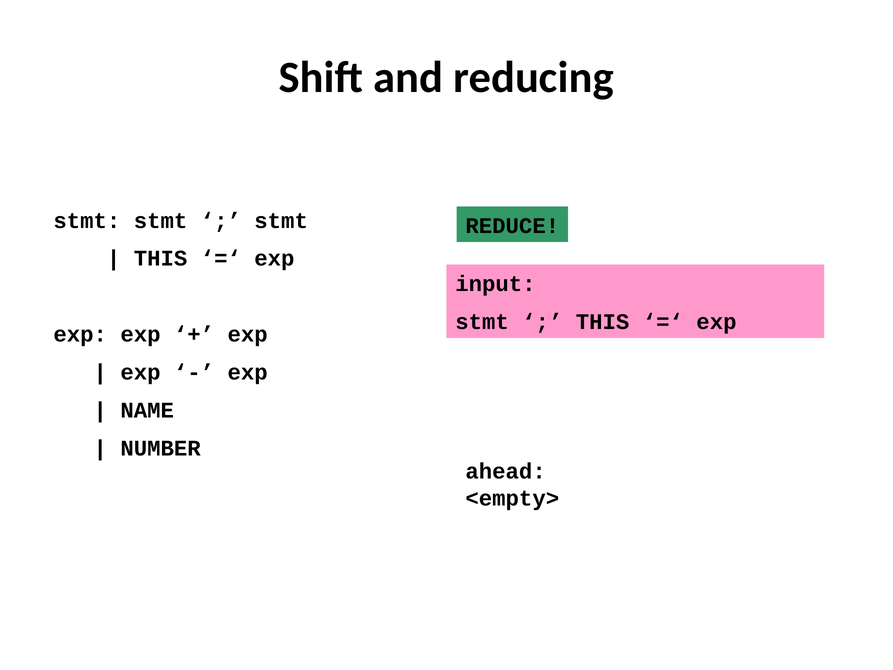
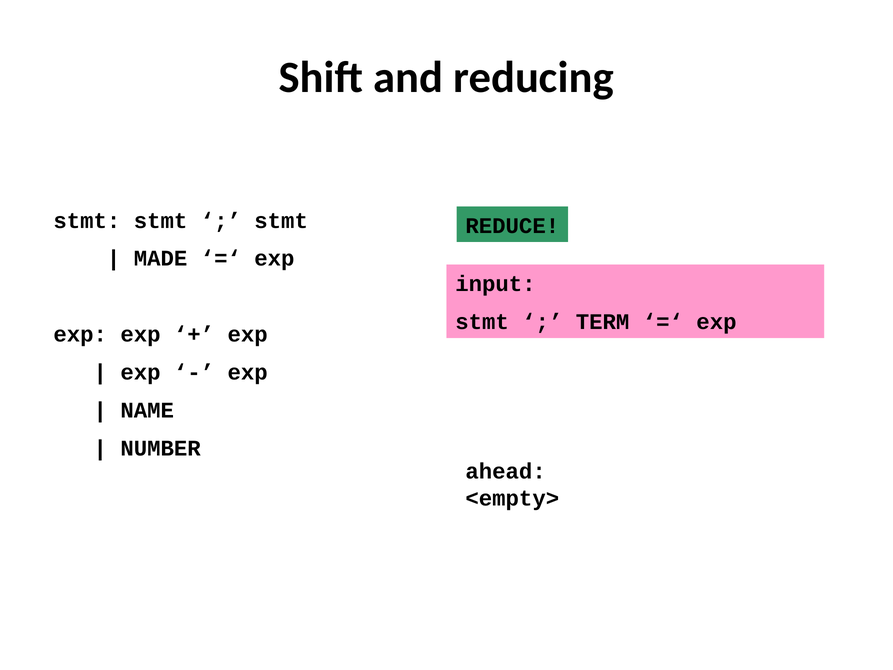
THIS at (161, 259): THIS -> MADE
THIS at (603, 322): THIS -> TERM
